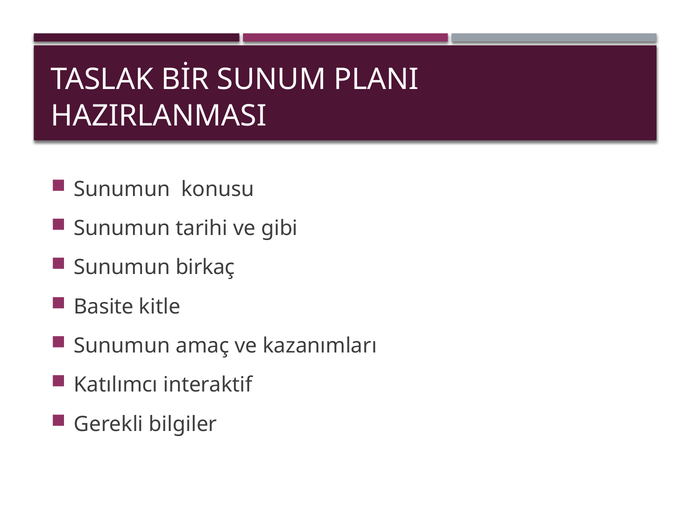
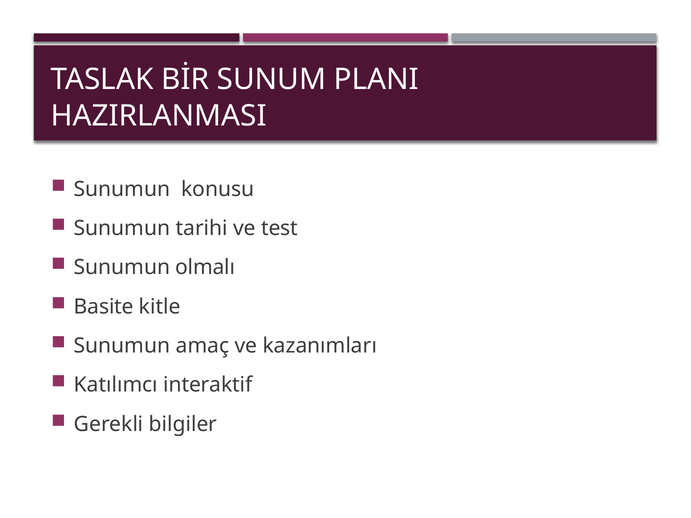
gibi: gibi -> test
birkaç: birkaç -> olmalı
